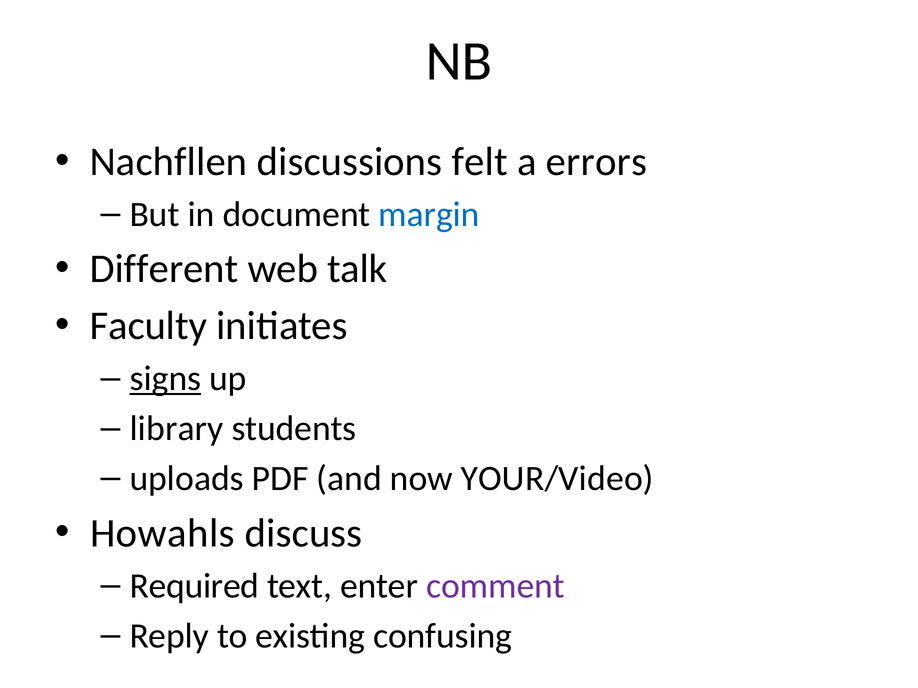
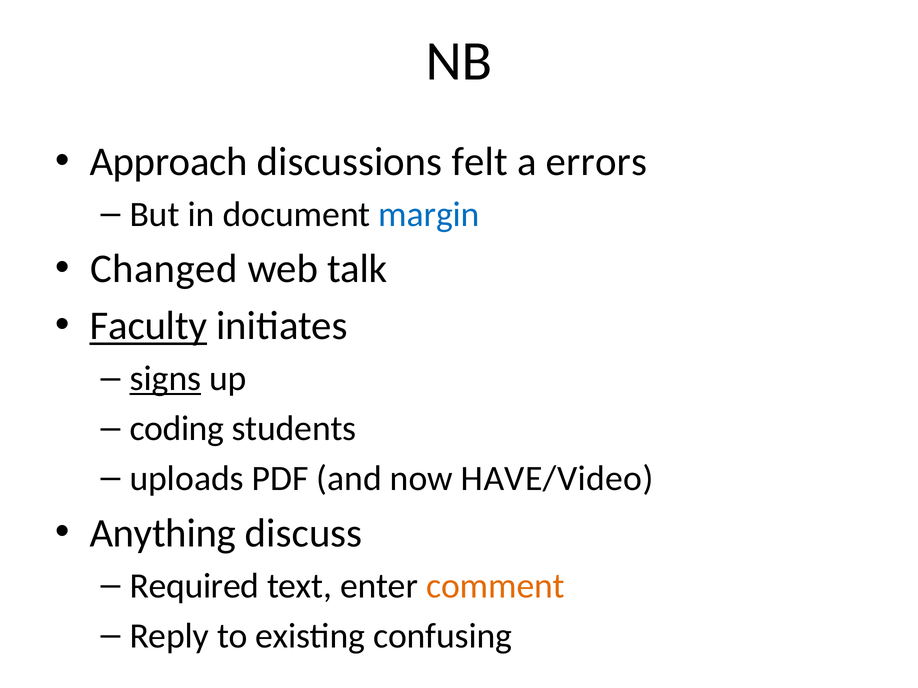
Nachfllen: Nachfllen -> Approach
Different: Different -> Changed
Faculty underline: none -> present
library: library -> coding
YOUR/Video: YOUR/Video -> HAVE/Video
Howahls: Howahls -> Anything
comment colour: purple -> orange
